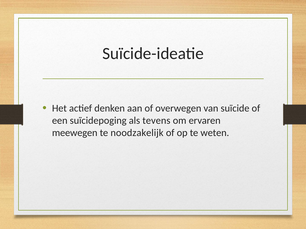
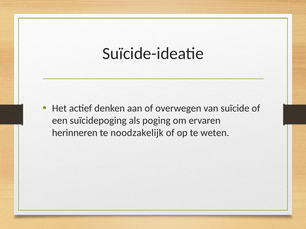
tevens: tevens -> poging
meewegen: meewegen -> herinneren
